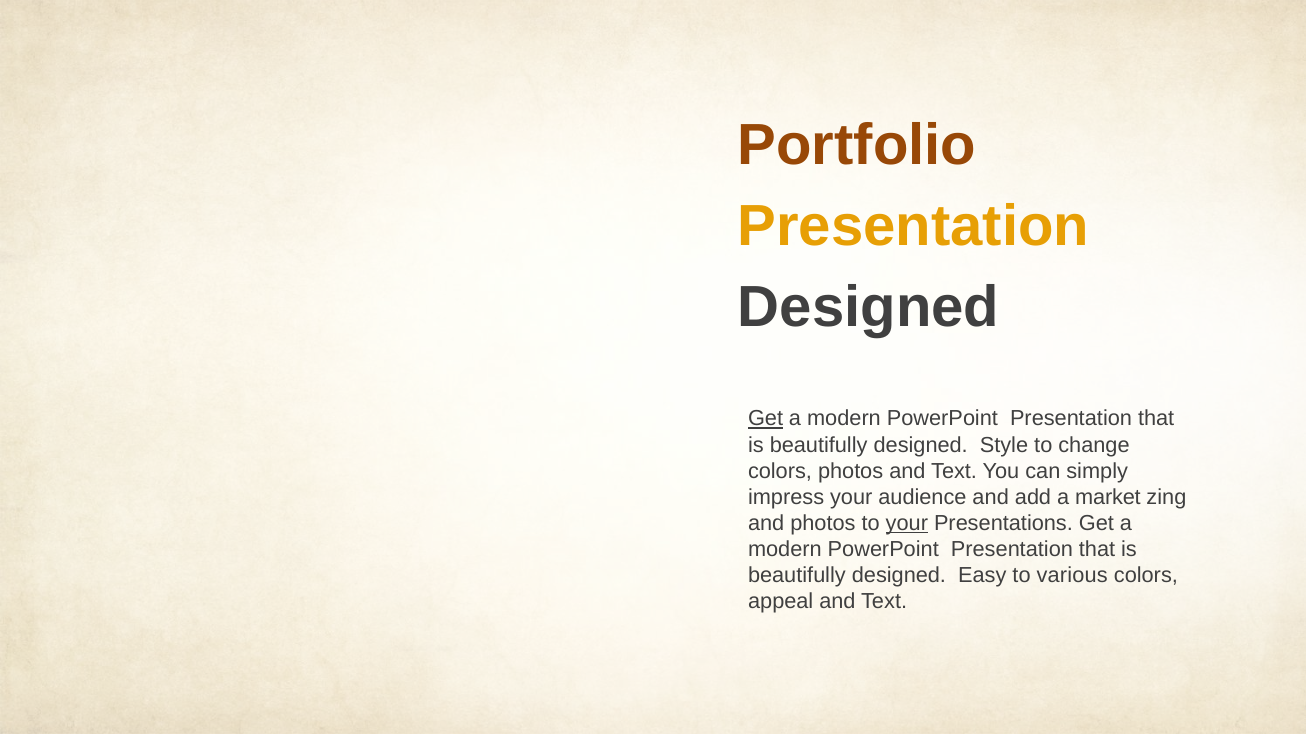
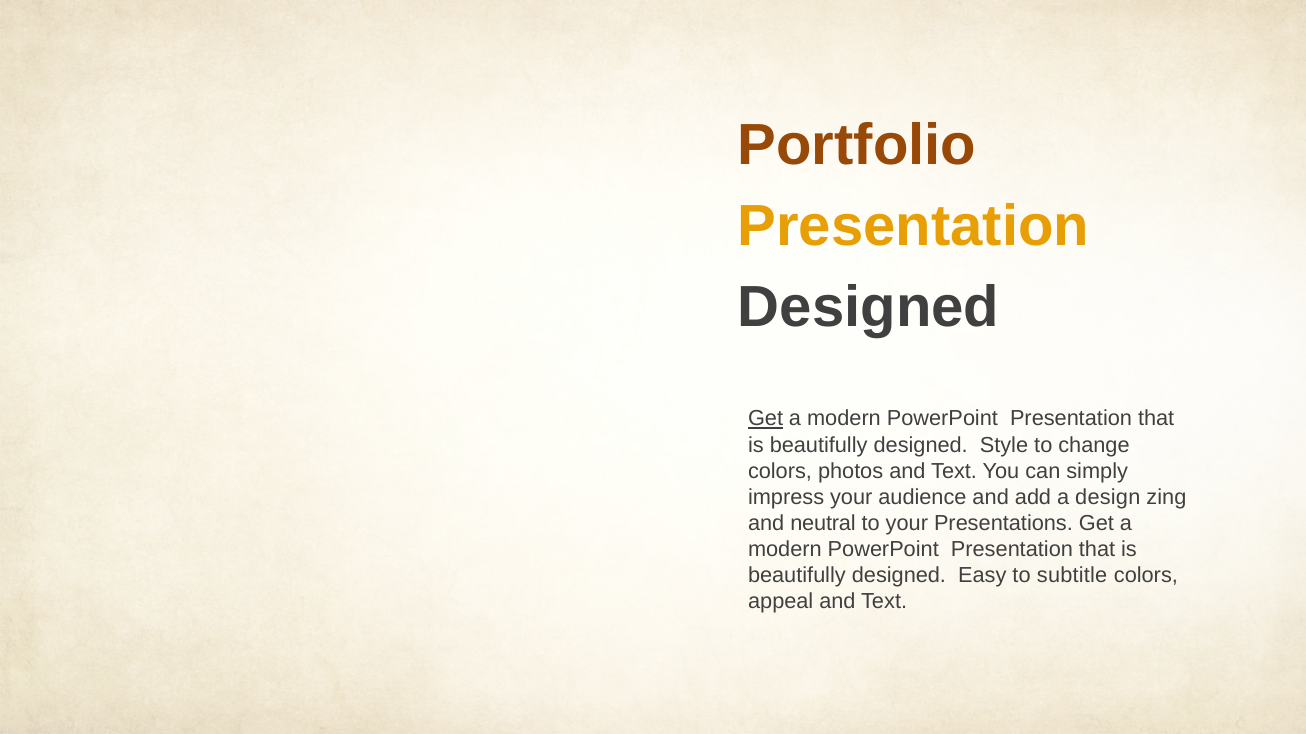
market: market -> design
and photos: photos -> neutral
your at (907, 524) underline: present -> none
various: various -> subtitle
